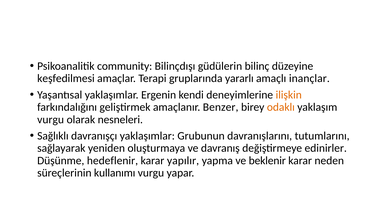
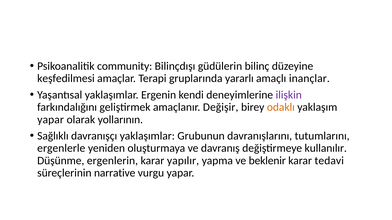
ilişkin colour: orange -> purple
Benzer: Benzer -> Değişir
vurgu at (51, 120): vurgu -> yapar
nesneleri: nesneleri -> yollarının
sağlayarak: sağlayarak -> ergenlerle
edinirler: edinirler -> kullanılır
hedeflenir: hedeflenir -> ergenlerin
neden: neden -> tedavi
kullanımı: kullanımı -> narrative
